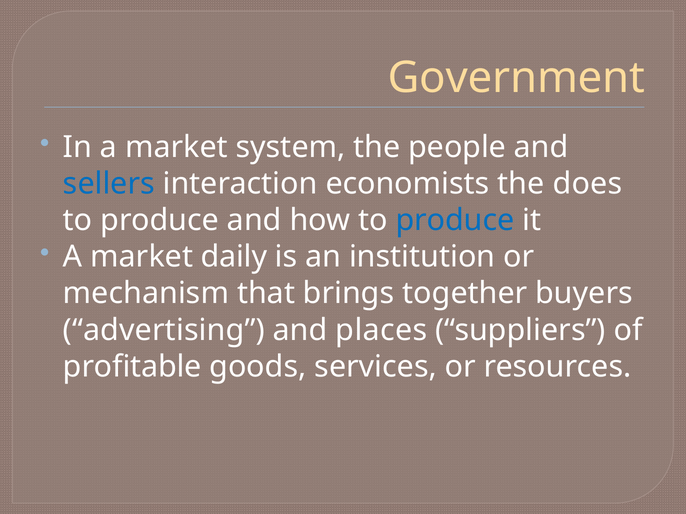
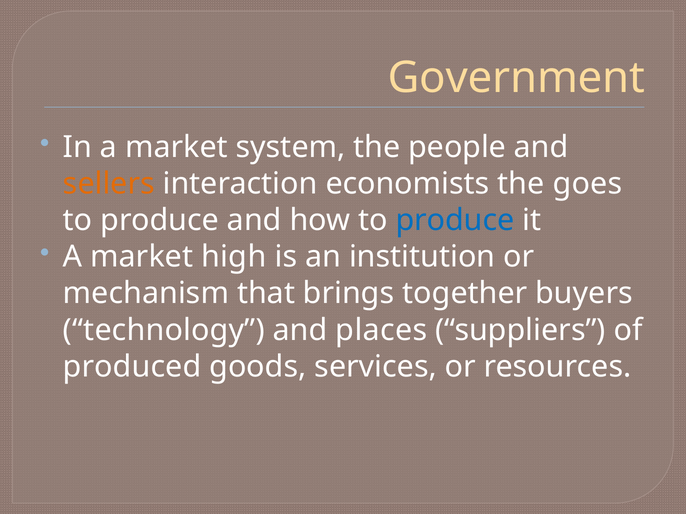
sellers colour: blue -> orange
does: does -> goes
daily: daily -> high
advertising: advertising -> technology
profitable: profitable -> produced
